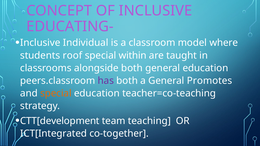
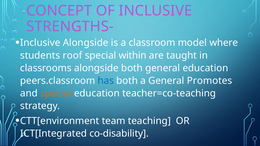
EDUCATING-: EDUCATING- -> STRENGTHS-
Inclusive Individual: Individual -> Alongside
has colour: purple -> blue
CTT[development: CTT[development -> CTT[environment
co-together: co-together -> co-disability
